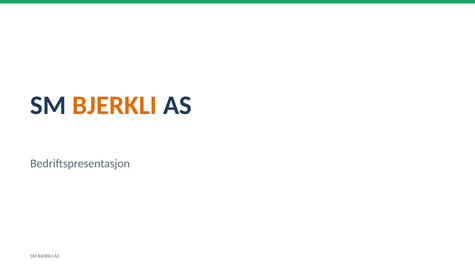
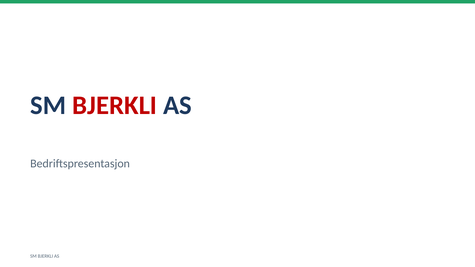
BJERKLI at (115, 105) colour: orange -> red
